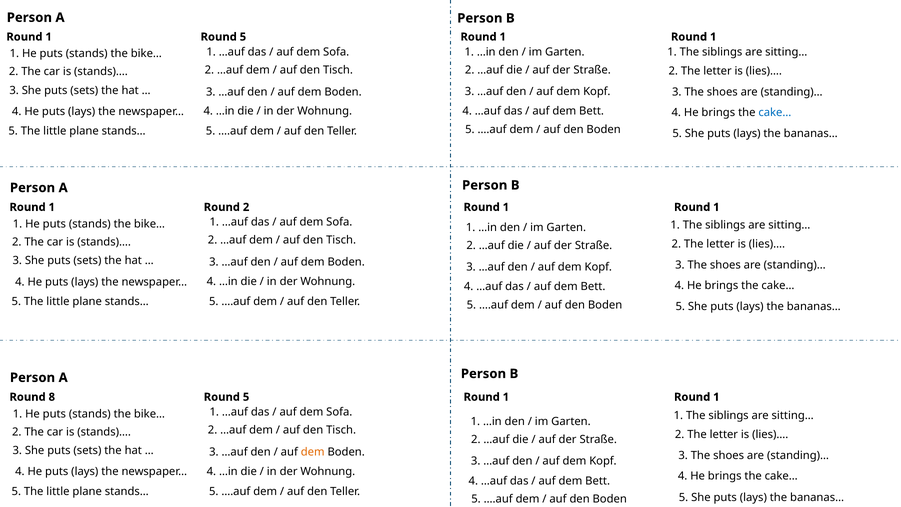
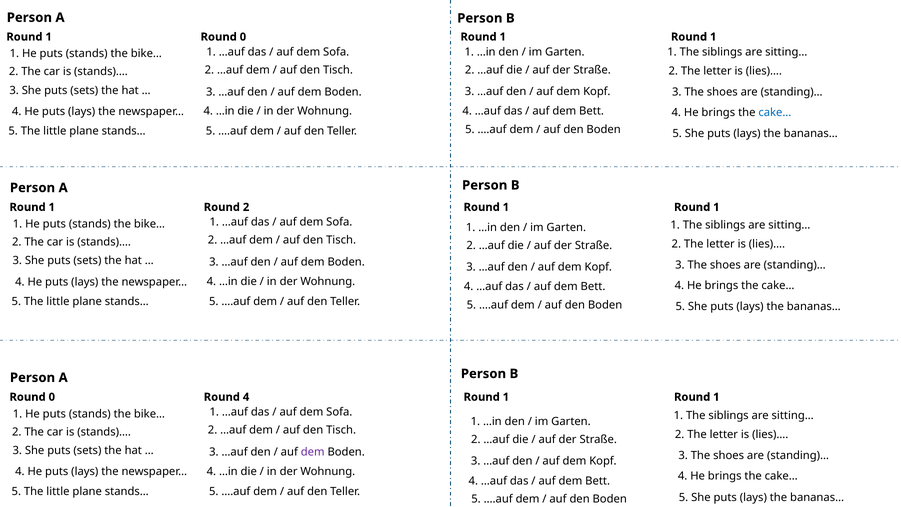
5 at (243, 37): 5 -> 0
8 at (52, 397): 8 -> 0
5 at (246, 397): 5 -> 4
dem at (313, 452) colour: orange -> purple
